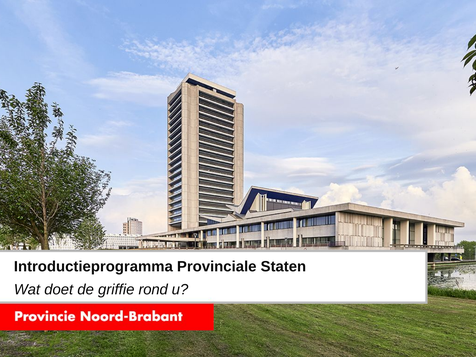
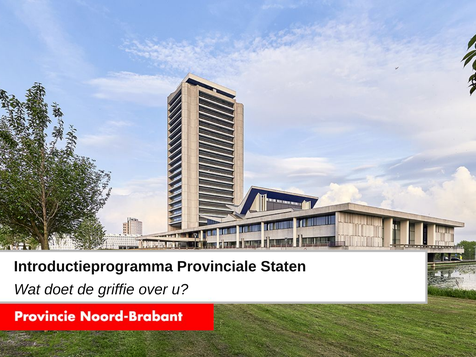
rond: rond -> over
